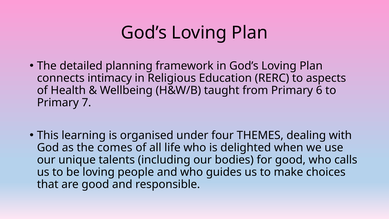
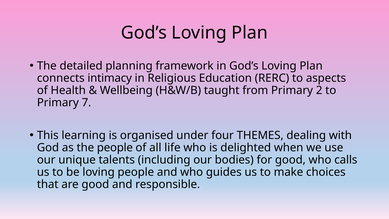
6: 6 -> 2
the comes: comes -> people
